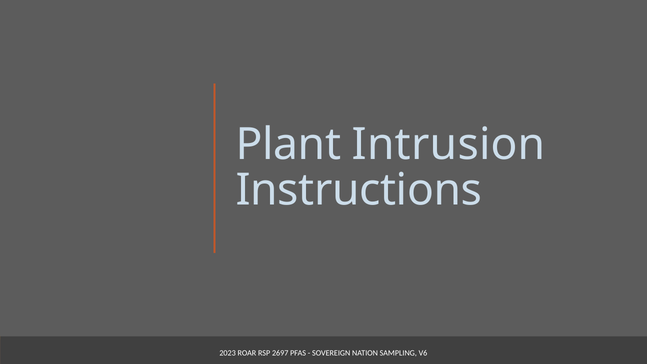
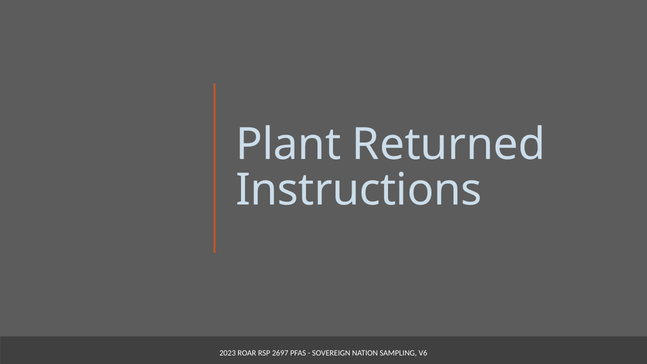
Intrusion: Intrusion -> Returned
